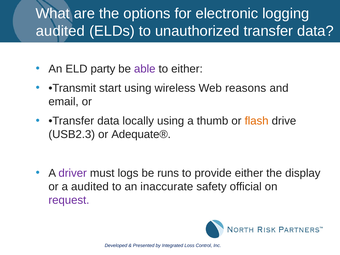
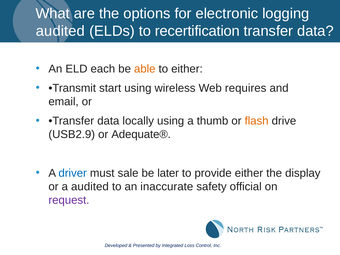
unauthorized: unauthorized -> recertification
party: party -> each
able colour: purple -> orange
reasons: reasons -> requires
USB2.3: USB2.3 -> USB2.9
driver colour: purple -> blue
logs: logs -> sale
runs: runs -> later
